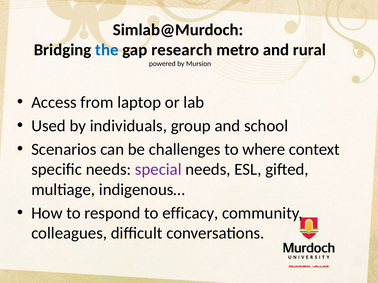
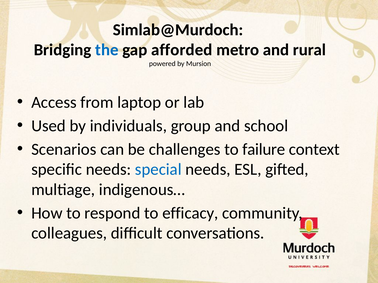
research: research -> afforded
where: where -> failure
special colour: purple -> blue
